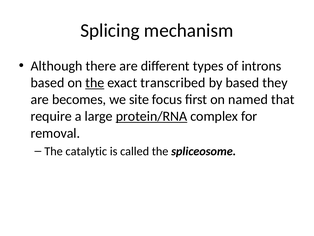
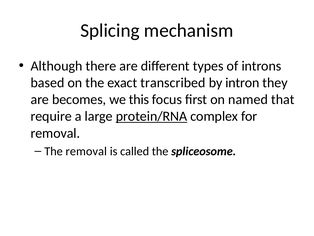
the at (95, 83) underline: present -> none
by based: based -> intron
site: site -> this
The catalytic: catalytic -> removal
